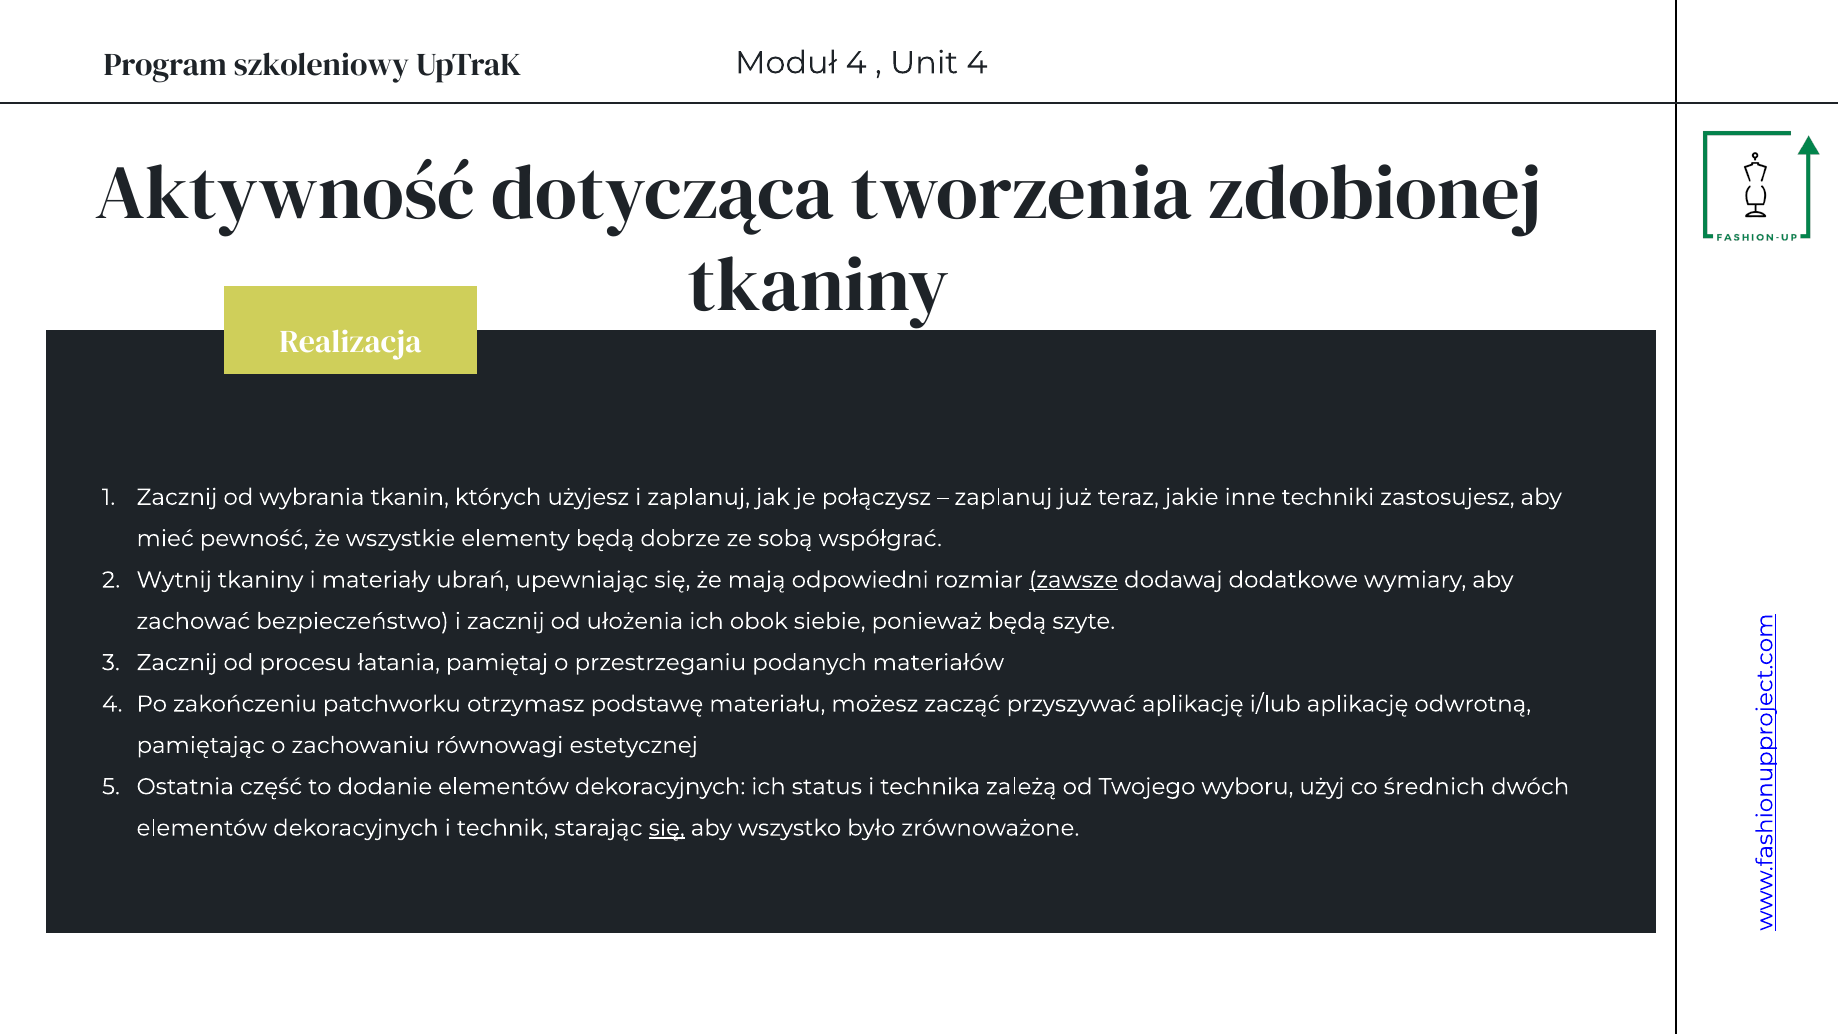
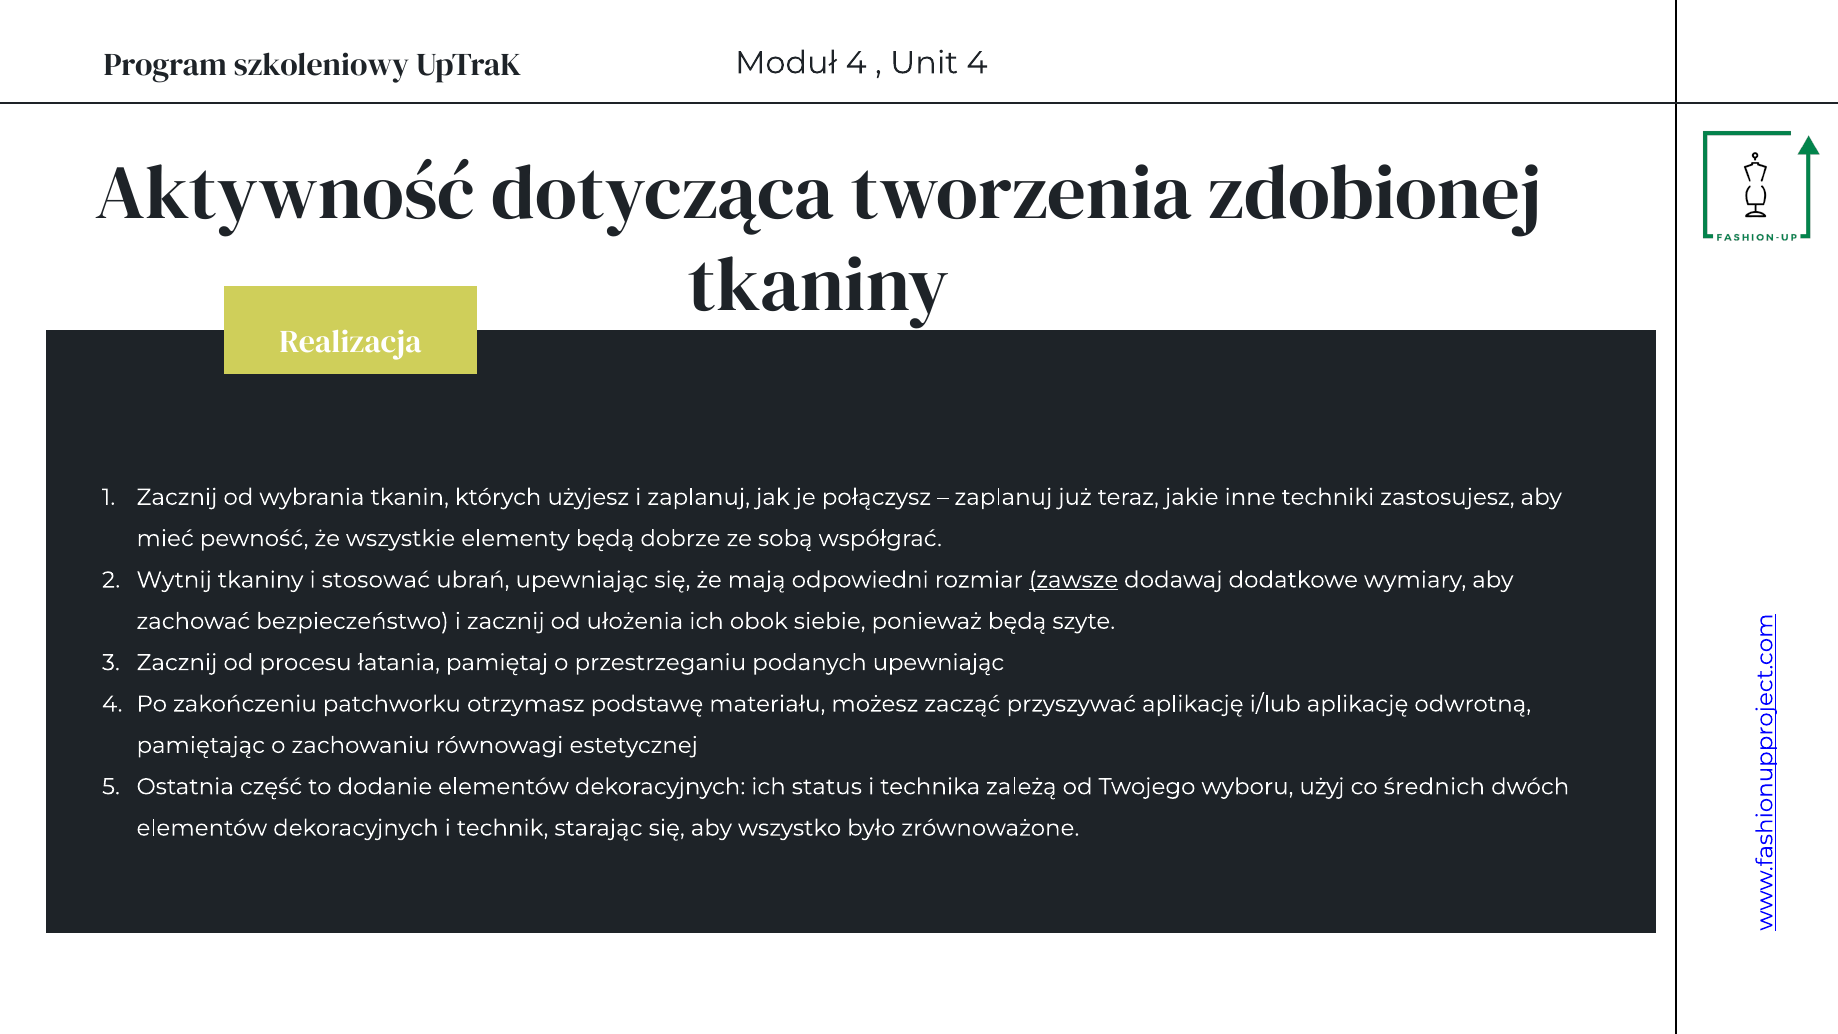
materiały: materiały -> stosować
podanych materiałów: materiałów -> upewniając
się at (667, 828) underline: present -> none
